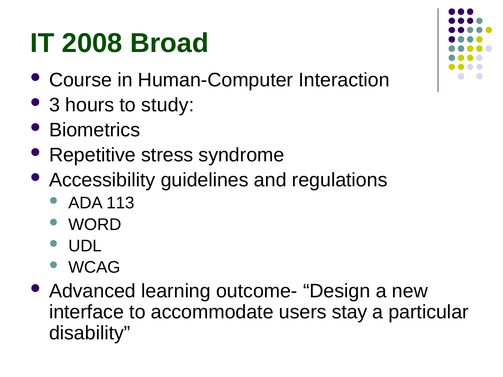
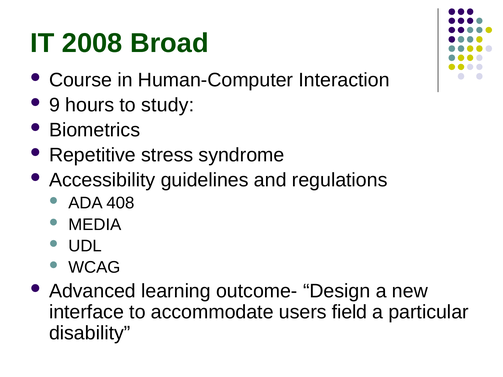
3: 3 -> 9
113: 113 -> 408
WORD: WORD -> MEDIA
stay: stay -> field
